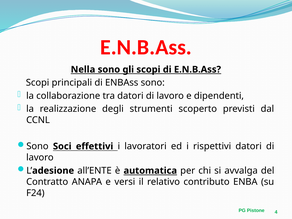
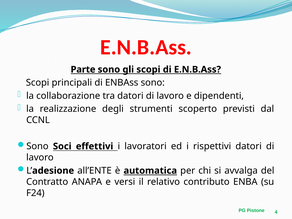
Nella: Nella -> Parte
